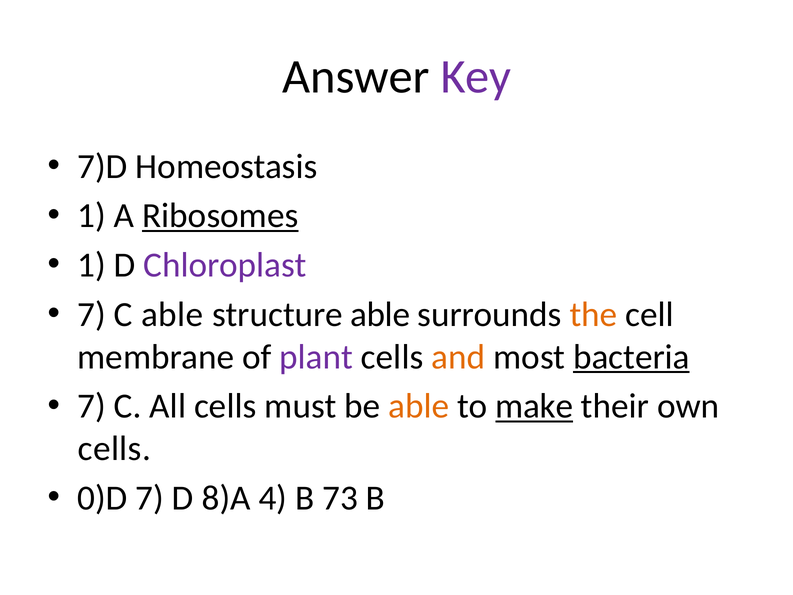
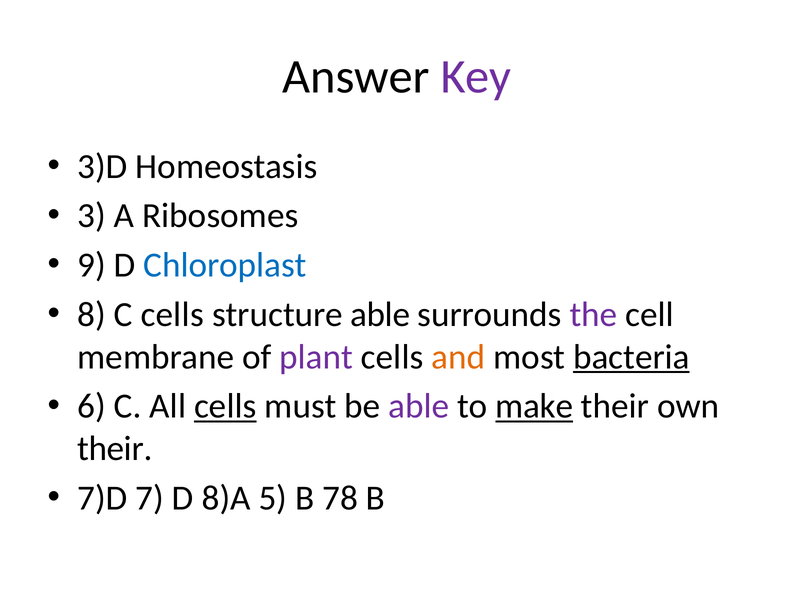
7)D: 7)D -> 3)D
1 at (92, 216): 1 -> 3
Ribosomes underline: present -> none
1 at (92, 265): 1 -> 9
Chloroplast colour: purple -> blue
7 at (92, 314): 7 -> 8
C able: able -> cells
the colour: orange -> purple
7 at (92, 406): 7 -> 6
cells at (225, 406) underline: none -> present
able at (419, 406) colour: orange -> purple
cells at (114, 448): cells -> their
0)D: 0)D -> 7)D
4: 4 -> 5
73: 73 -> 78
